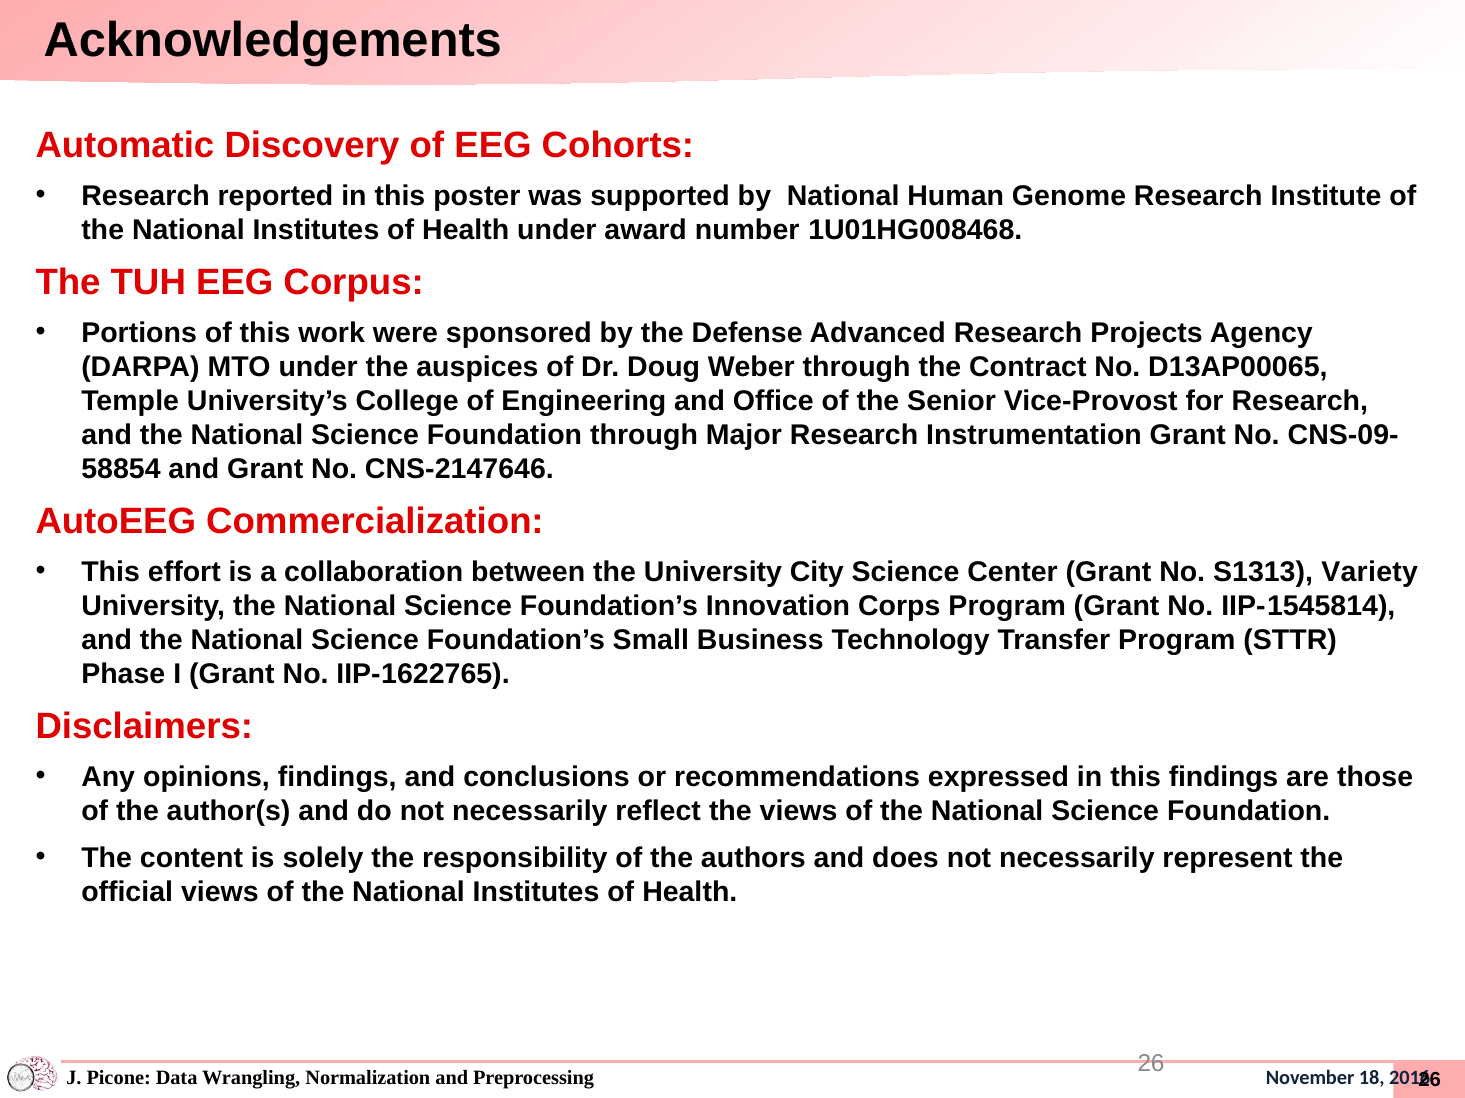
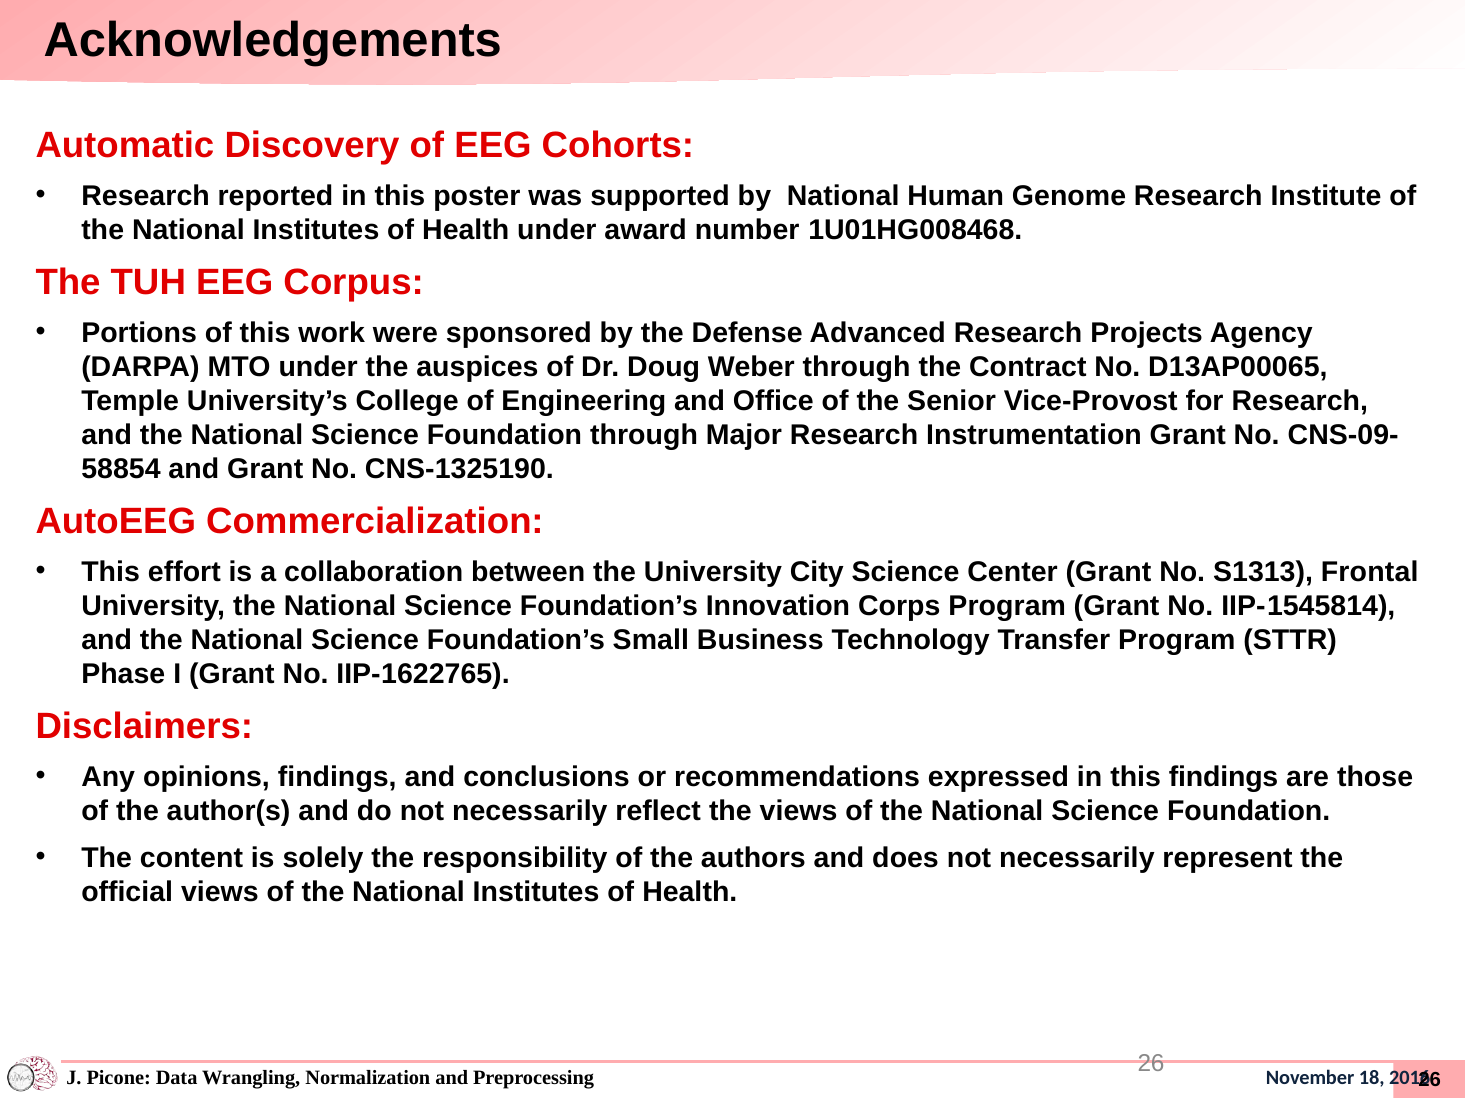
CNS-2147646: CNS-2147646 -> CNS-1325190
Variety: Variety -> Frontal
